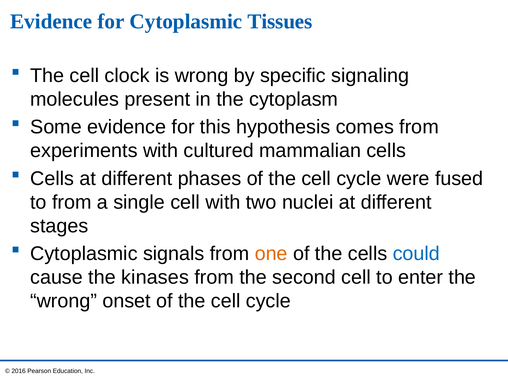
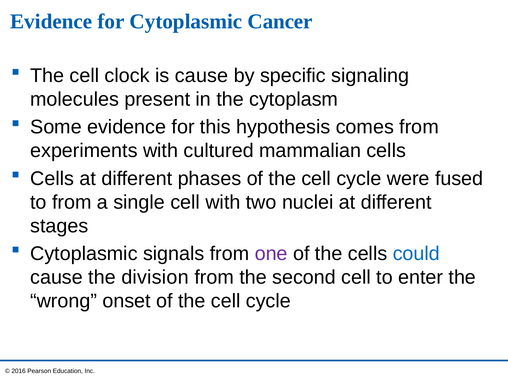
Tissues: Tissues -> Cancer
is wrong: wrong -> cause
one colour: orange -> purple
kinases: kinases -> division
